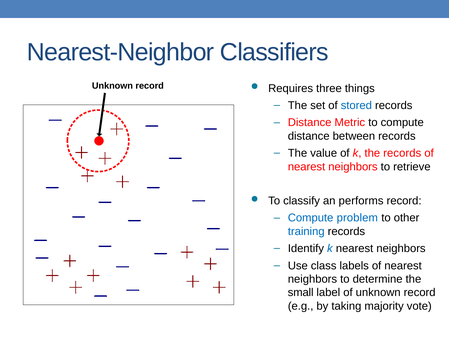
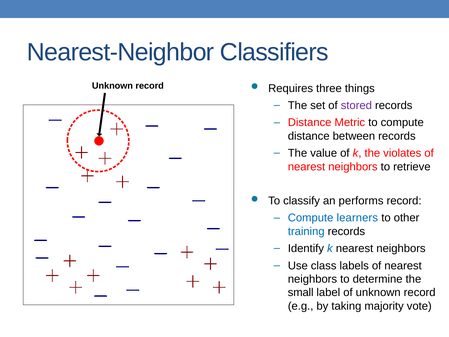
stored colour: blue -> purple
the records: records -> violates
problem: problem -> learners
